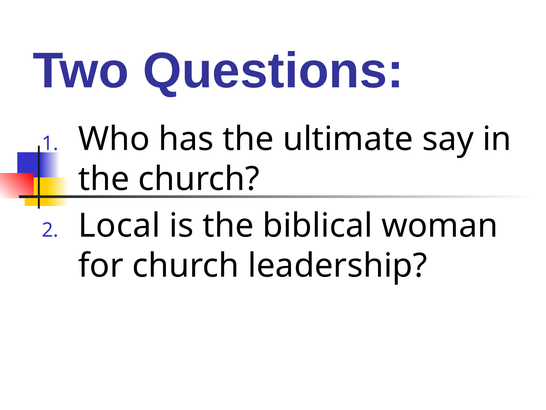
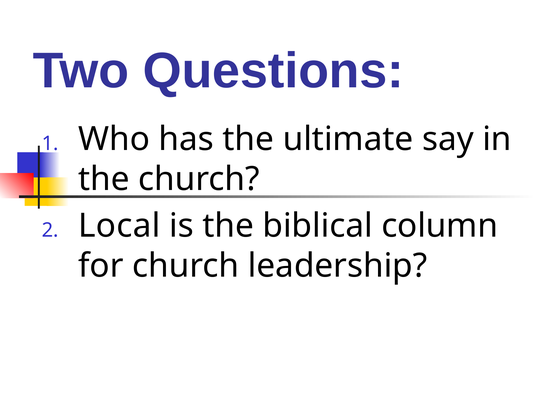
woman: woman -> column
